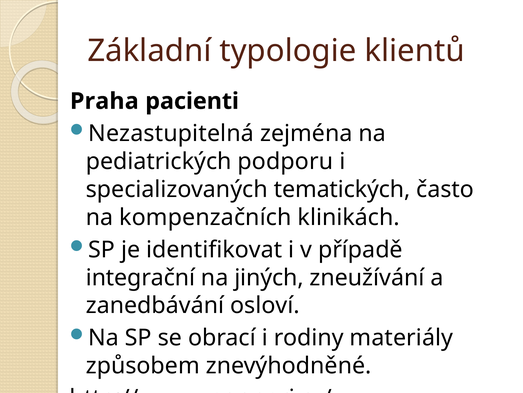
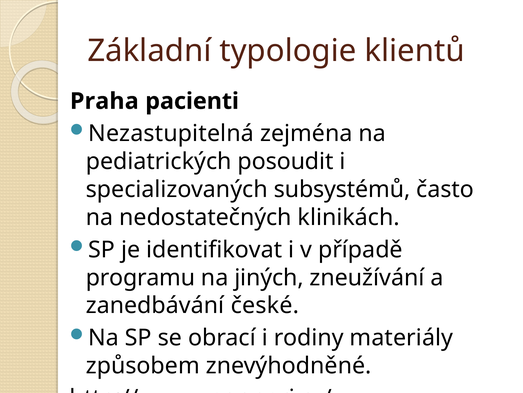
podporu: podporu -> posoudit
tematických: tematických -> subsystémů
kompenzačních: kompenzačních -> nedostatečných
integrační: integrační -> programu
osloví: osloví -> české
